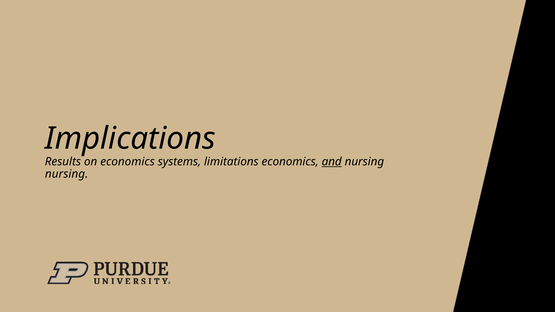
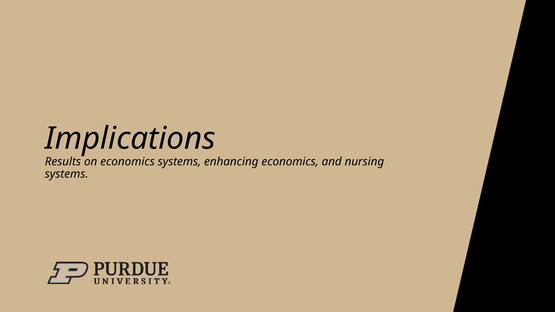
limitations: limitations -> enhancing
and underline: present -> none
nursing at (67, 174): nursing -> systems
